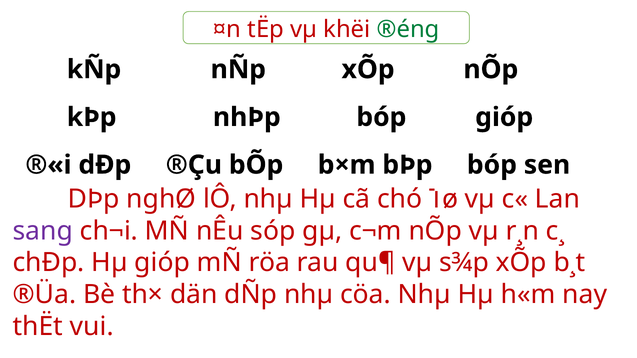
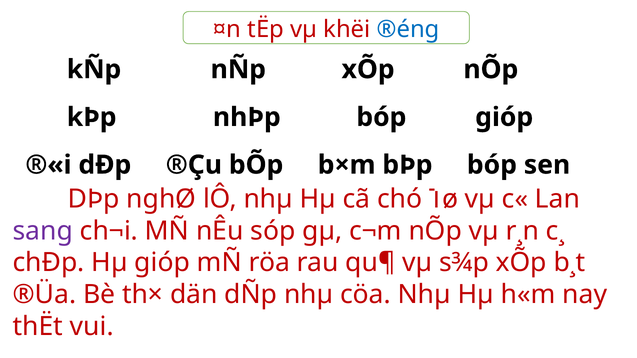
®éng colour: green -> blue
